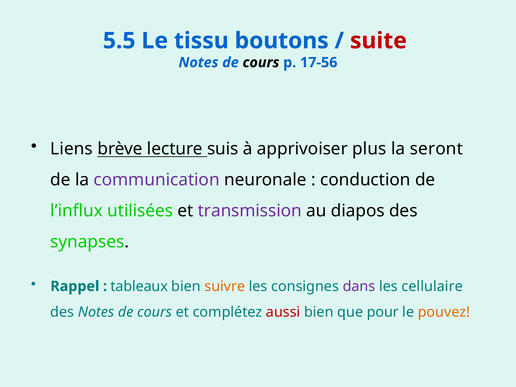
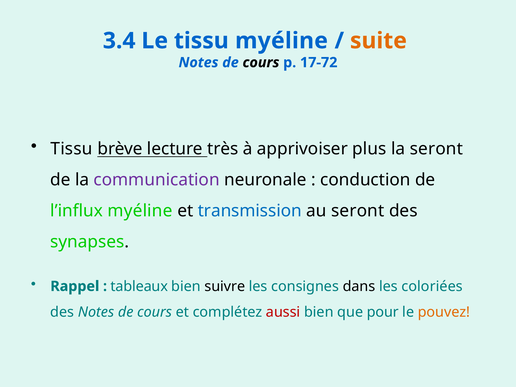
5.5: 5.5 -> 3.4
tissu boutons: boutons -> myéline
suite colour: red -> orange
17-56: 17-56 -> 17-72
Liens at (72, 149): Liens -> Tissu
suis: suis -> très
l’influx utilisées: utilisées -> myéline
transmission colour: purple -> blue
au diapos: diapos -> seront
suivre colour: orange -> black
dans colour: purple -> black
cellulaire: cellulaire -> coloriées
